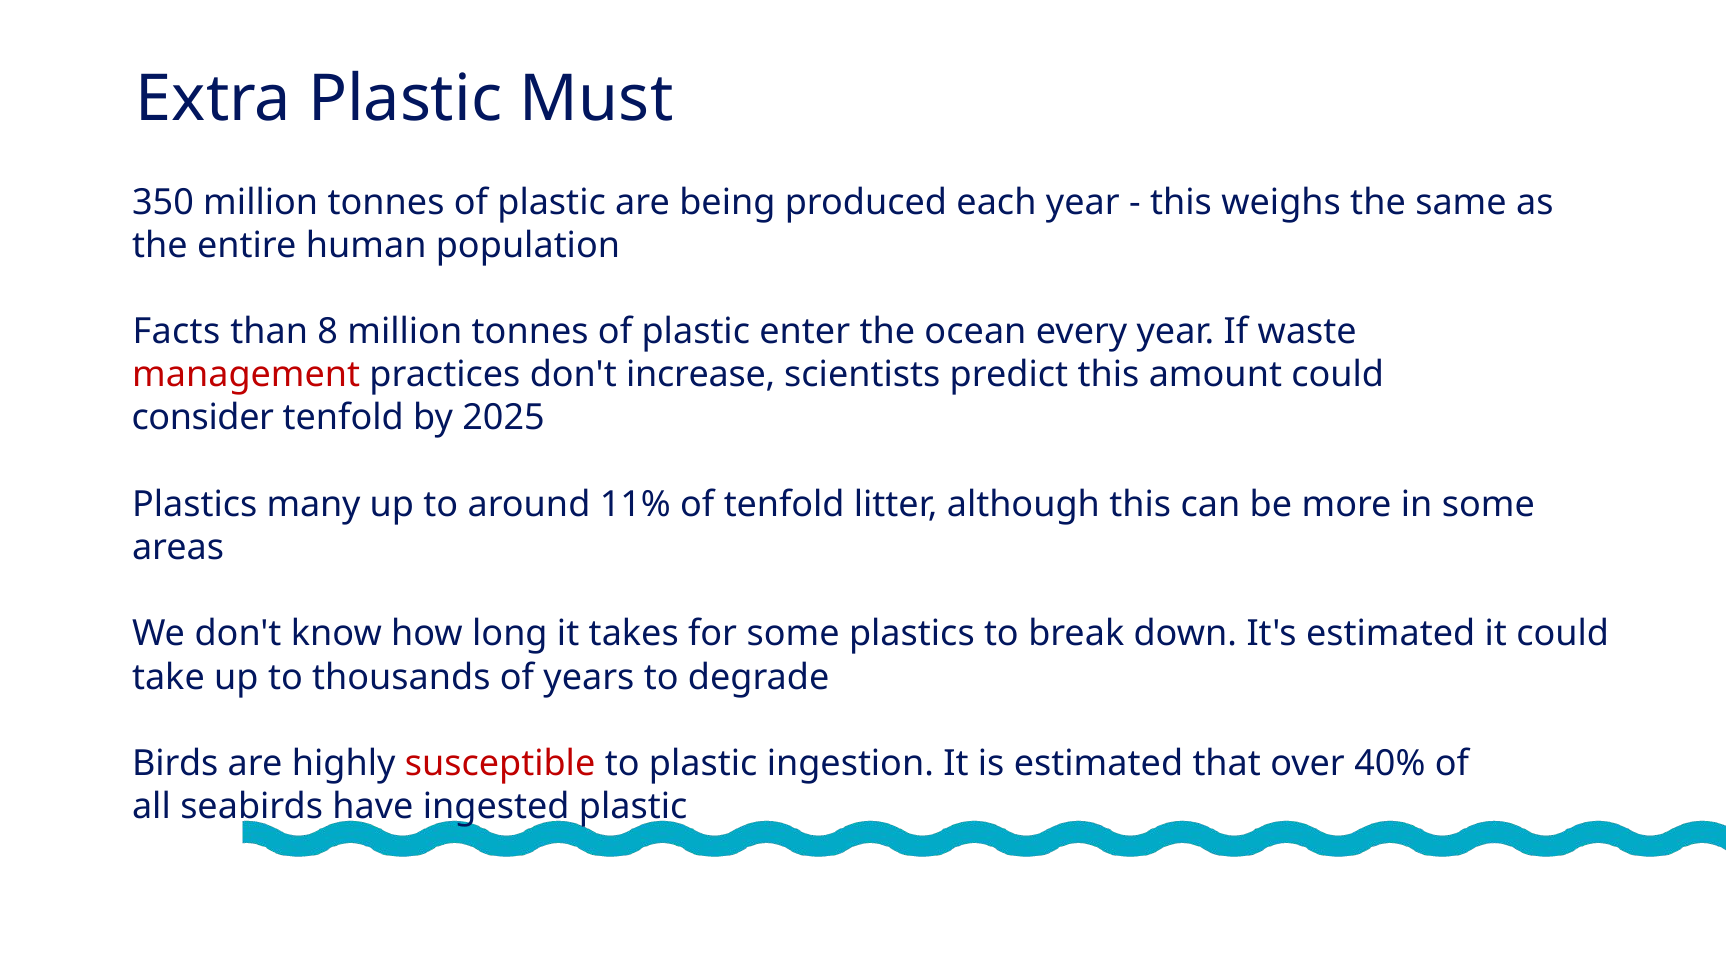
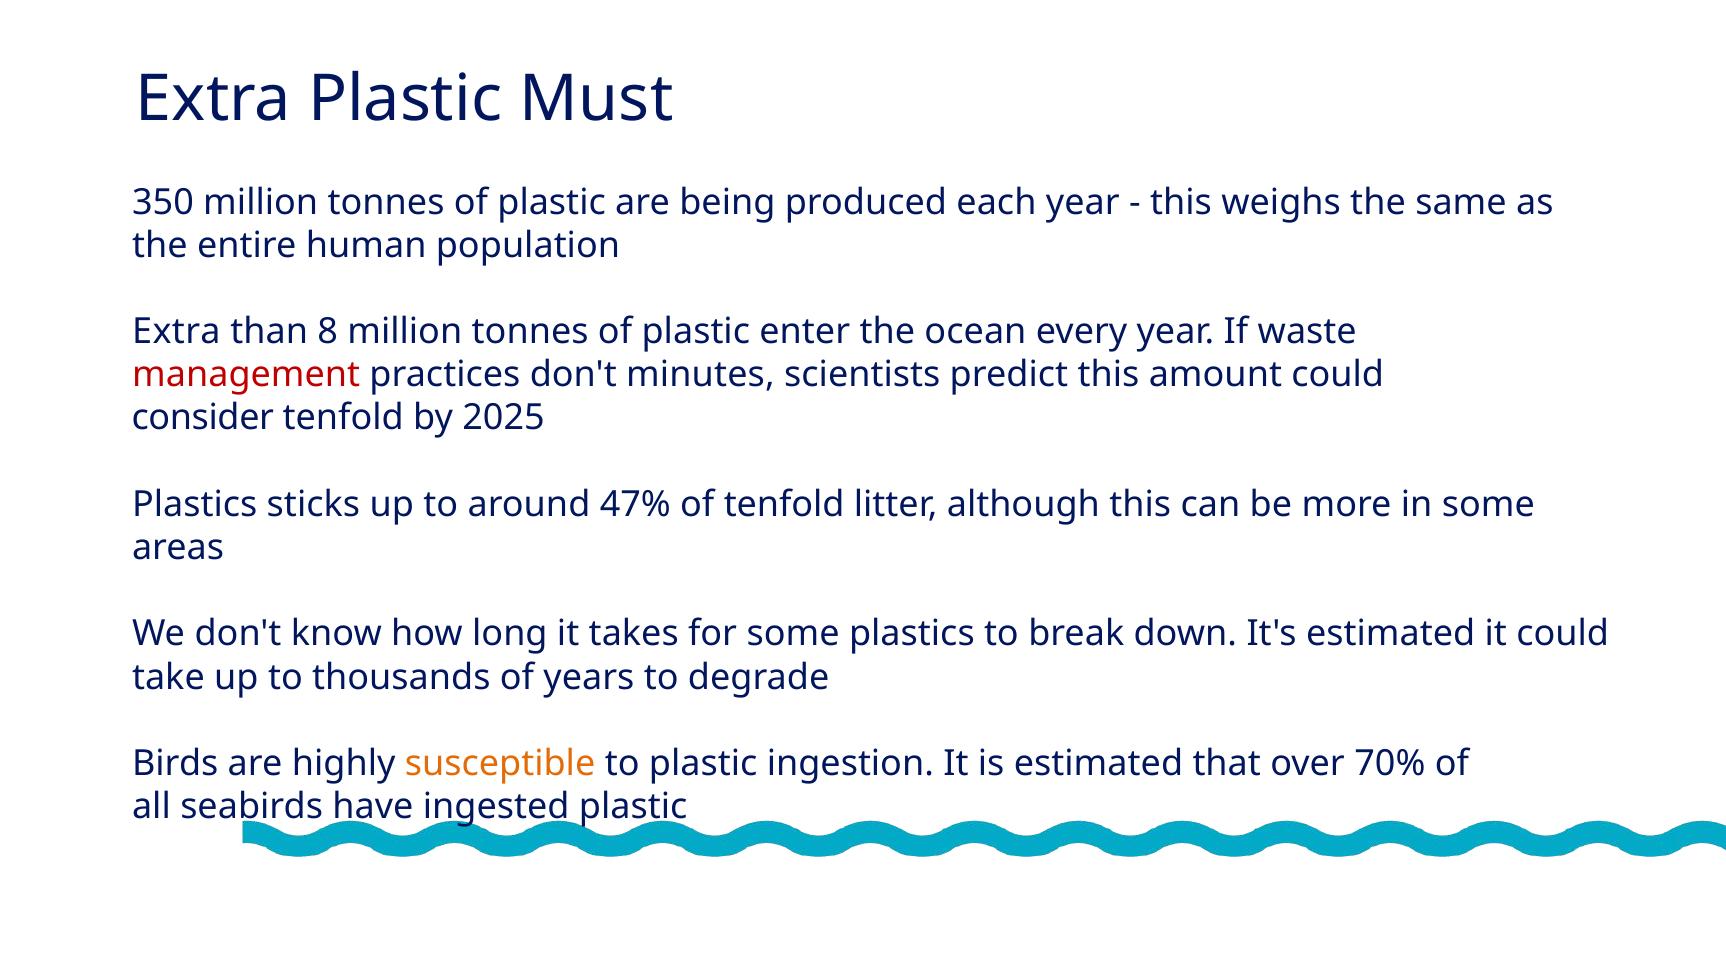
Facts at (176, 332): Facts -> Extra
increase: increase -> minutes
many: many -> sticks
11%: 11% -> 47%
susceptible colour: red -> orange
40%: 40% -> 70%
